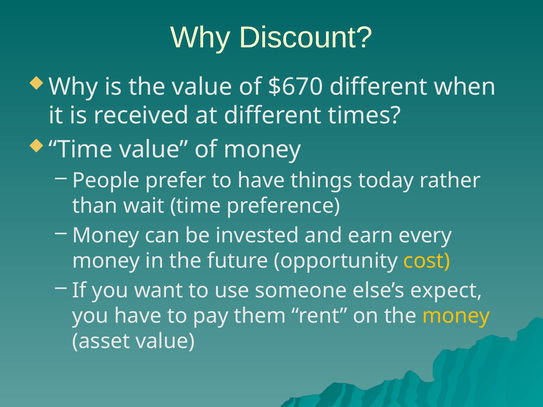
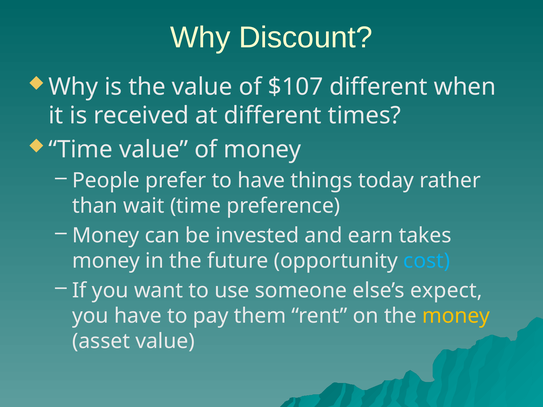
$670: $670 -> $107
every: every -> takes
cost colour: yellow -> light blue
